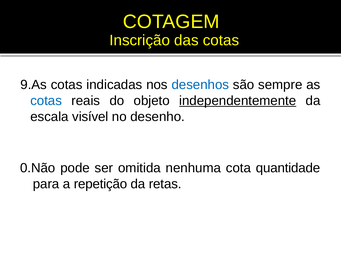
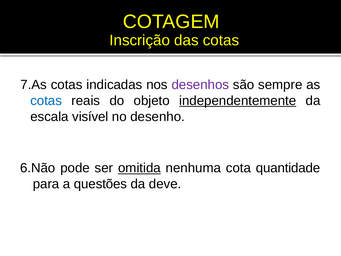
9.As: 9.As -> 7.As
desenhos colour: blue -> purple
0.Não: 0.Não -> 6.Não
omitida underline: none -> present
repetição: repetição -> questões
retas: retas -> deve
